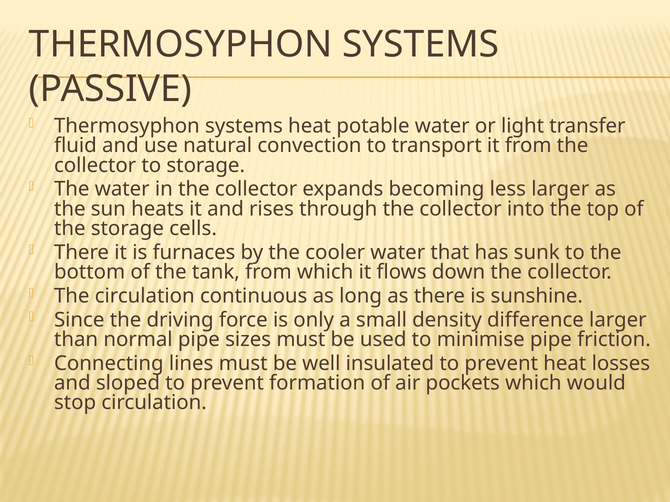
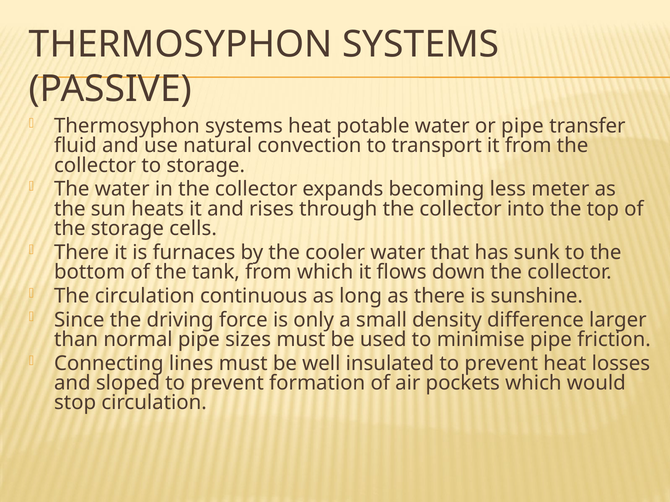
or light: light -> pipe
less larger: larger -> meter
